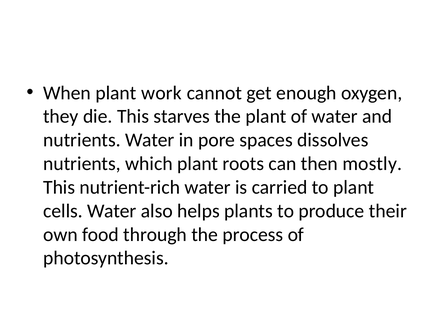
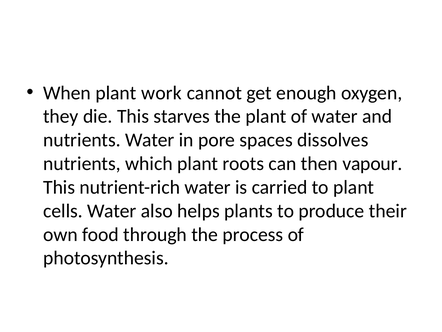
mostly: mostly -> vapour
